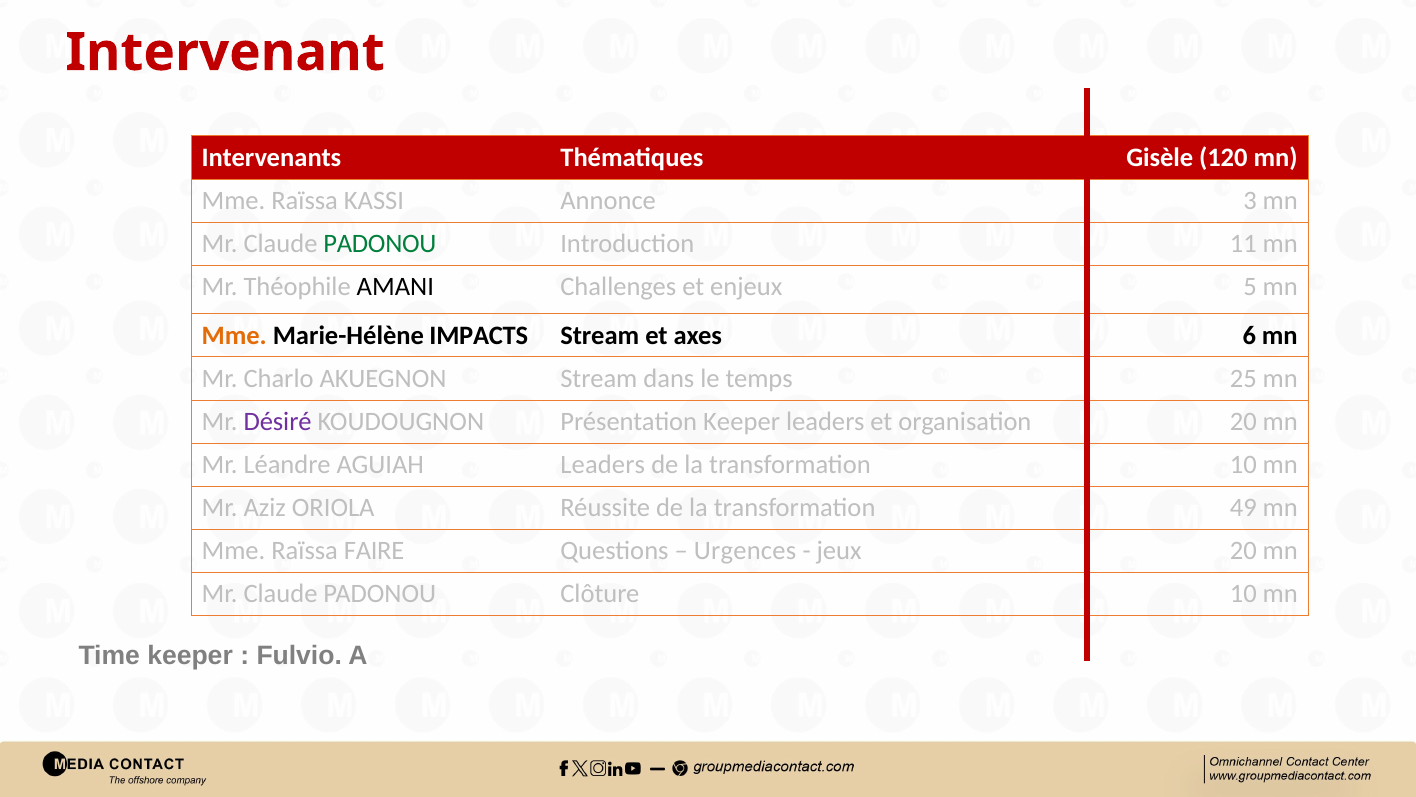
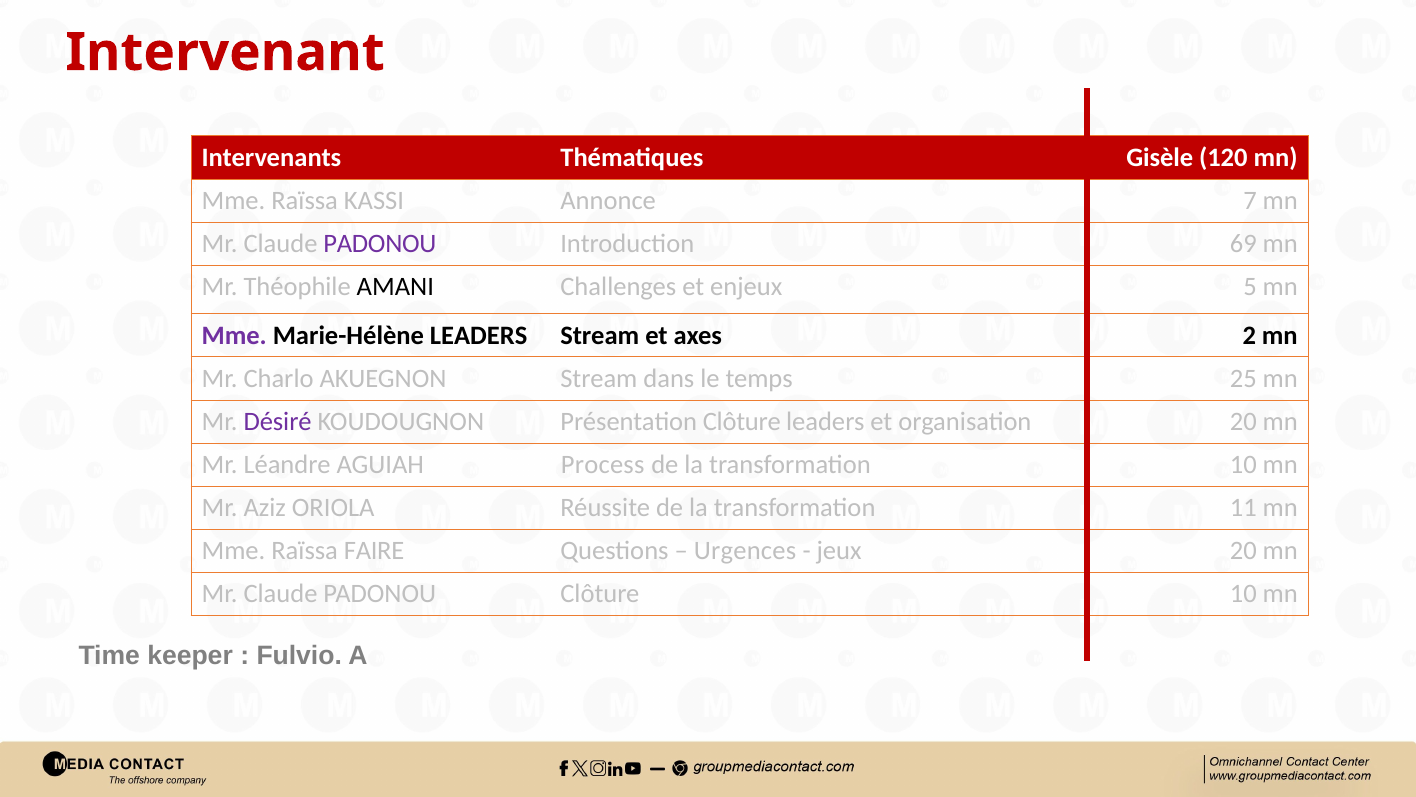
3: 3 -> 7
PADONOU at (380, 244) colour: green -> purple
11: 11 -> 69
Mme at (234, 335) colour: orange -> purple
Marie-Hélène IMPACTS: IMPACTS -> LEADERS
6: 6 -> 2
Présentation Keeper: Keeper -> Clôture
AGUIAH Leaders: Leaders -> Process
49: 49 -> 11
